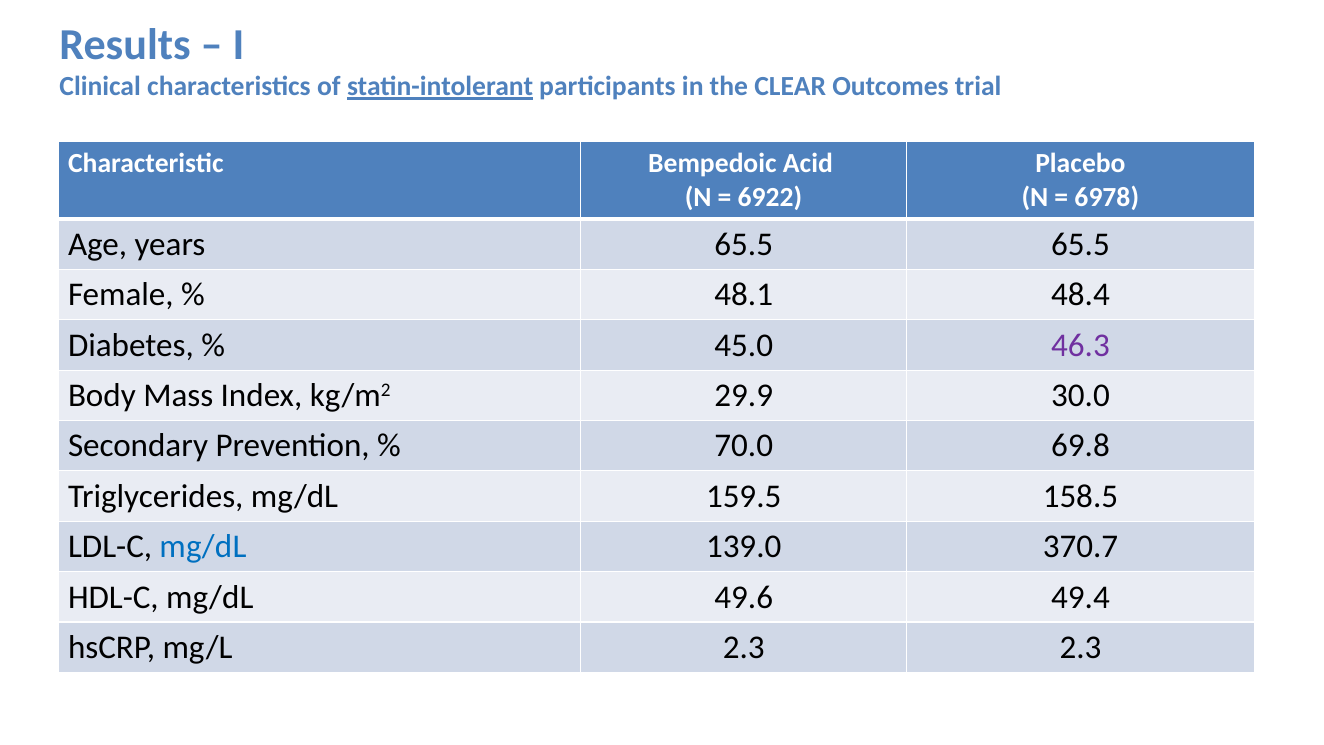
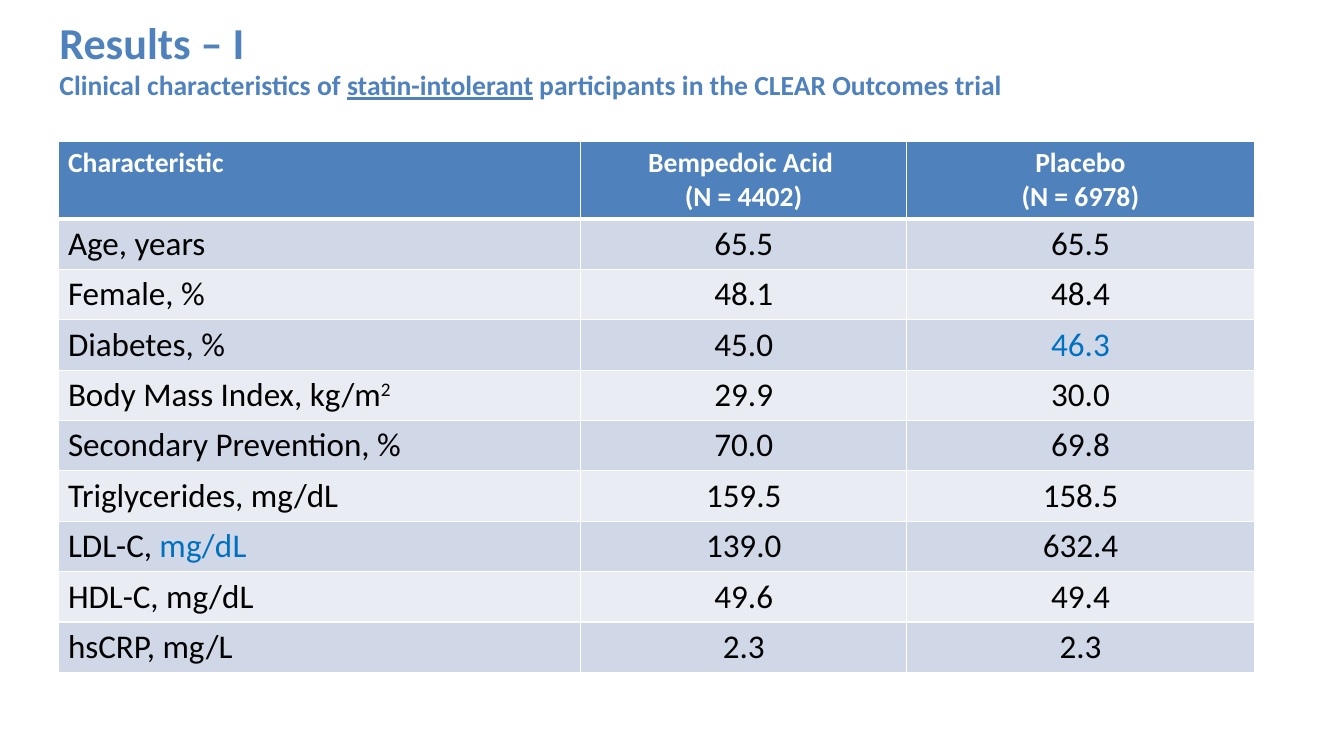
6922: 6922 -> 4402
46.3 colour: purple -> blue
370.7: 370.7 -> 632.4
